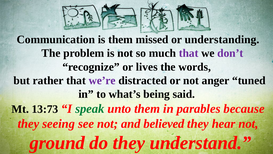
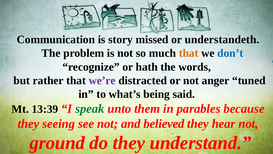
is them: them -> story
understanding: understanding -> understandeth
that at (189, 53) colour: purple -> orange
don’t colour: purple -> blue
lives: lives -> hath
13:73: 13:73 -> 13:39
